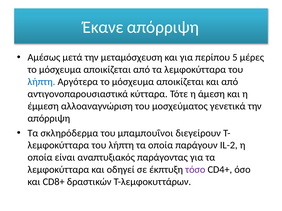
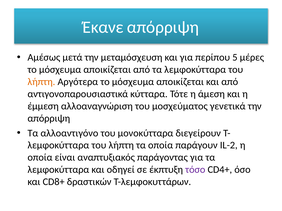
λήπτη at (41, 82) colour: blue -> orange
σκληρόδερμα: σκληρόδερμα -> αλλοαντιγόνο
μπαμπουΐνοι: μπαμπουΐνοι -> μονοκύτταρα
